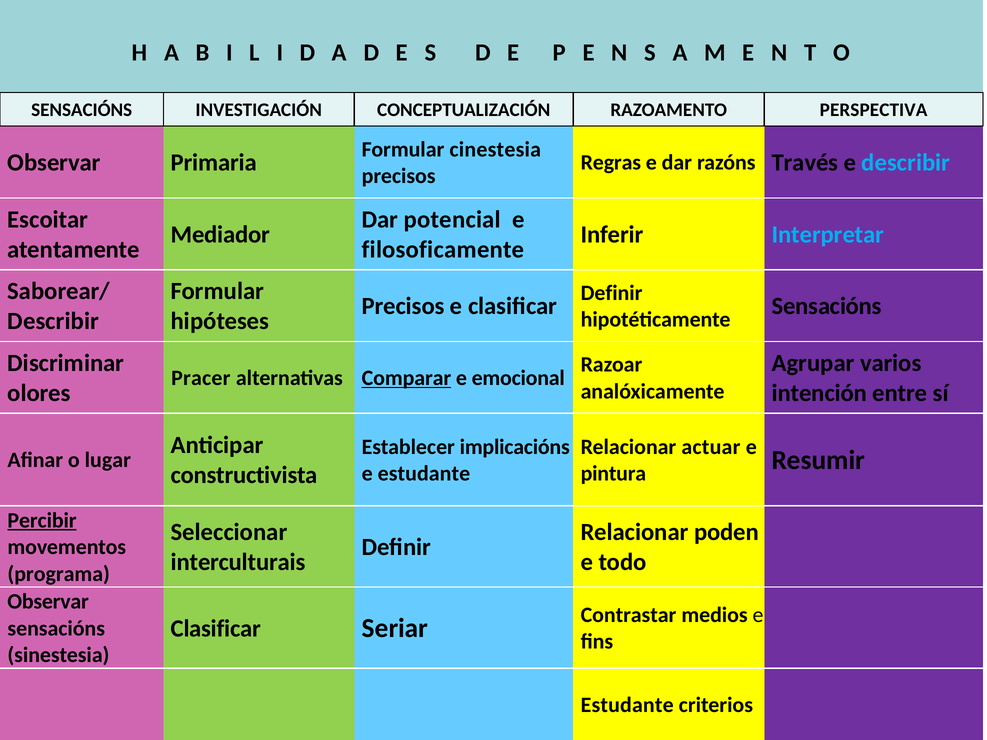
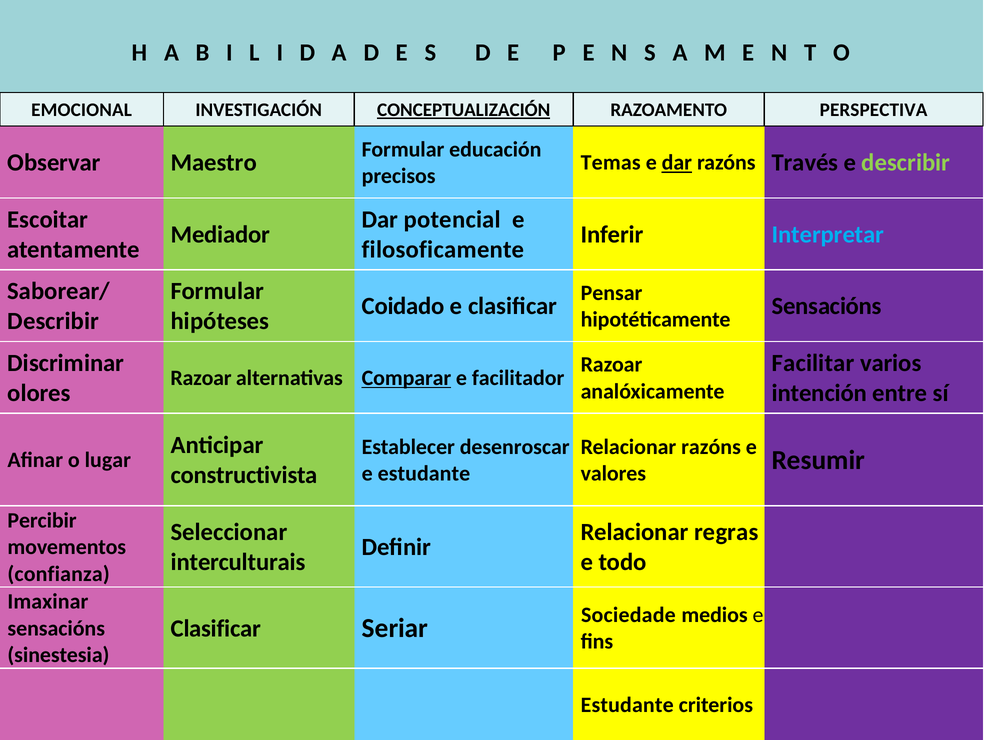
SENSACIÓNS at (82, 110): SENSACIÓNS -> EMOCIONAL
CONCEPTUALIZACIÓN underline: none -> present
cinestesia: cinestesia -> educación
Primaria: Primaria -> Maestro
Regras: Regras -> Temas
dar at (677, 163) underline: none -> present
describir at (906, 163) colour: light blue -> light green
Definir at (612, 293): Definir -> Pensar
Precisos at (403, 306): Precisos -> Coidado
Agrupar: Agrupar -> Facilitar
Pracer at (201, 378): Pracer -> Razoar
emocional: emocional -> facilitador
implicacións: implicacións -> desenroscar
Relacionar actuar: actuar -> razóns
pintura: pintura -> valores
Percibir underline: present -> none
poden: poden -> regras
programa: programa -> confianza
Observar at (48, 602): Observar -> Imaxinar
Contrastar: Contrastar -> Sociedade
